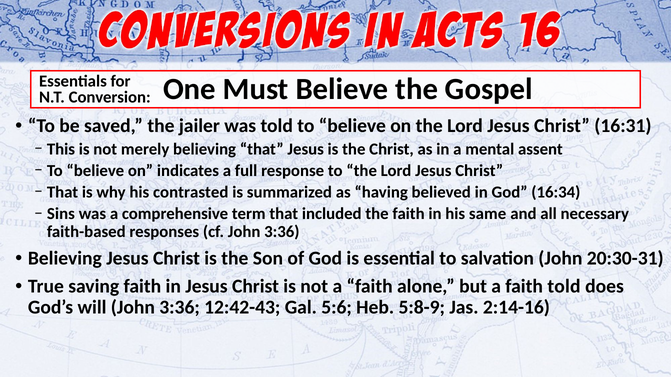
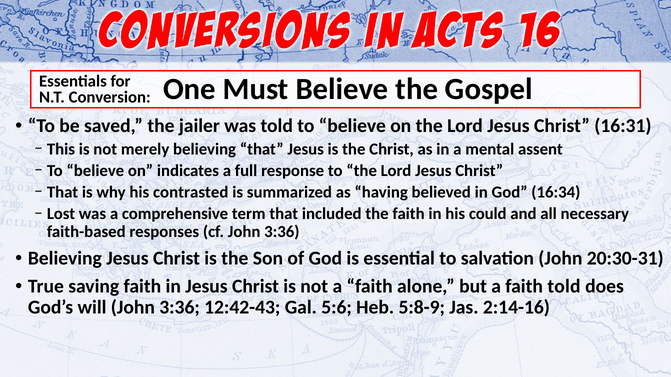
Sins: Sins -> Lost
same: same -> could
